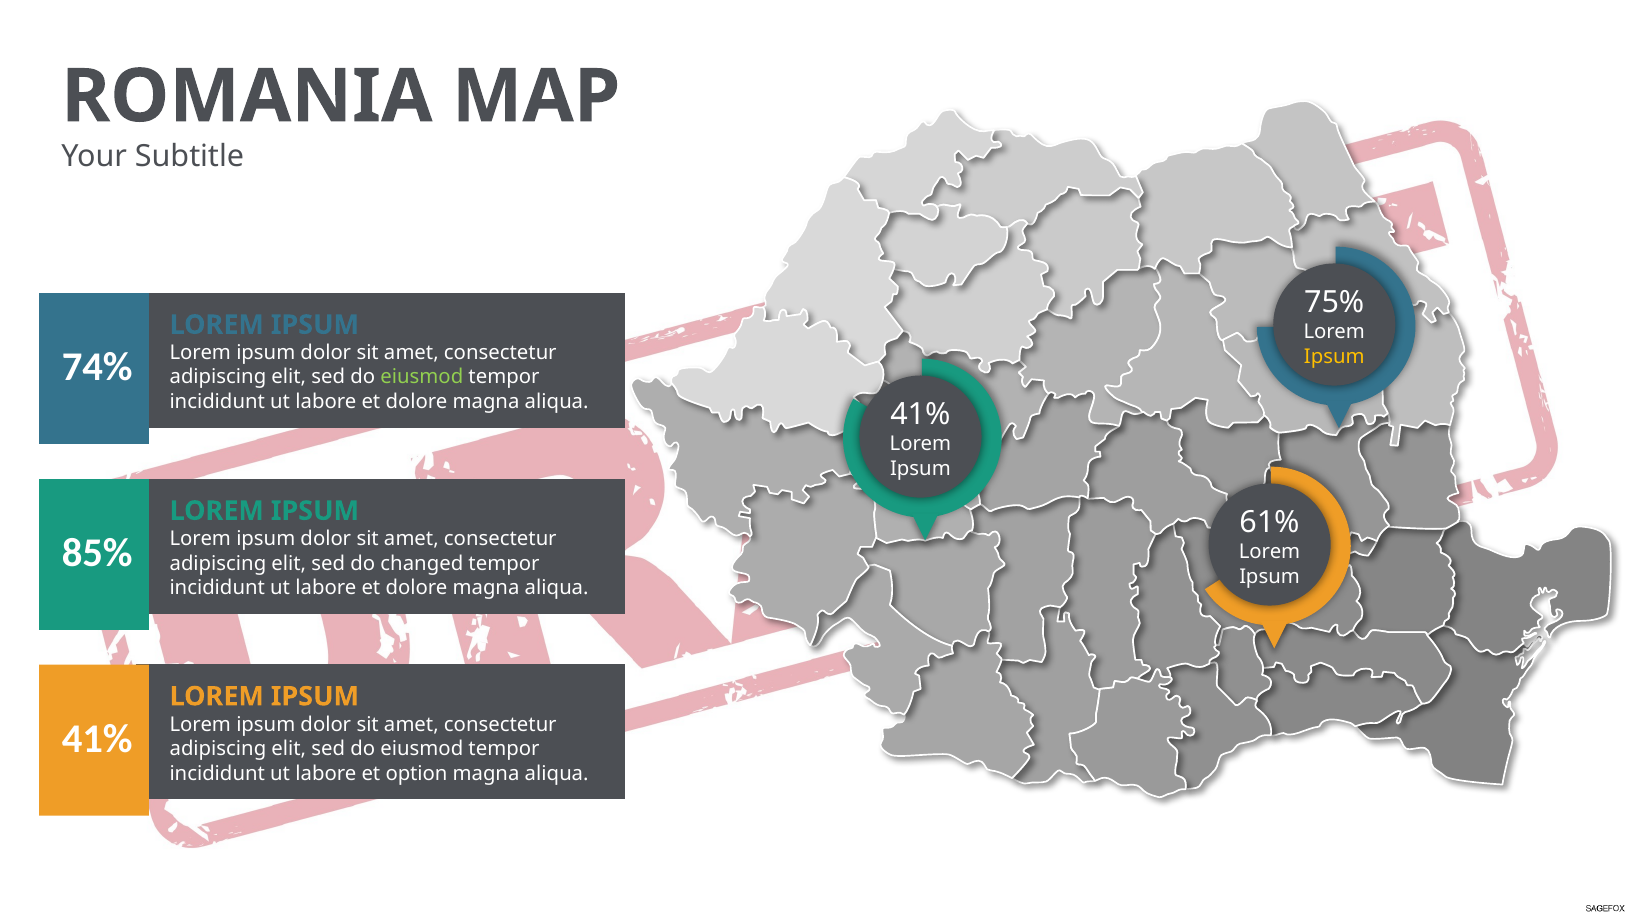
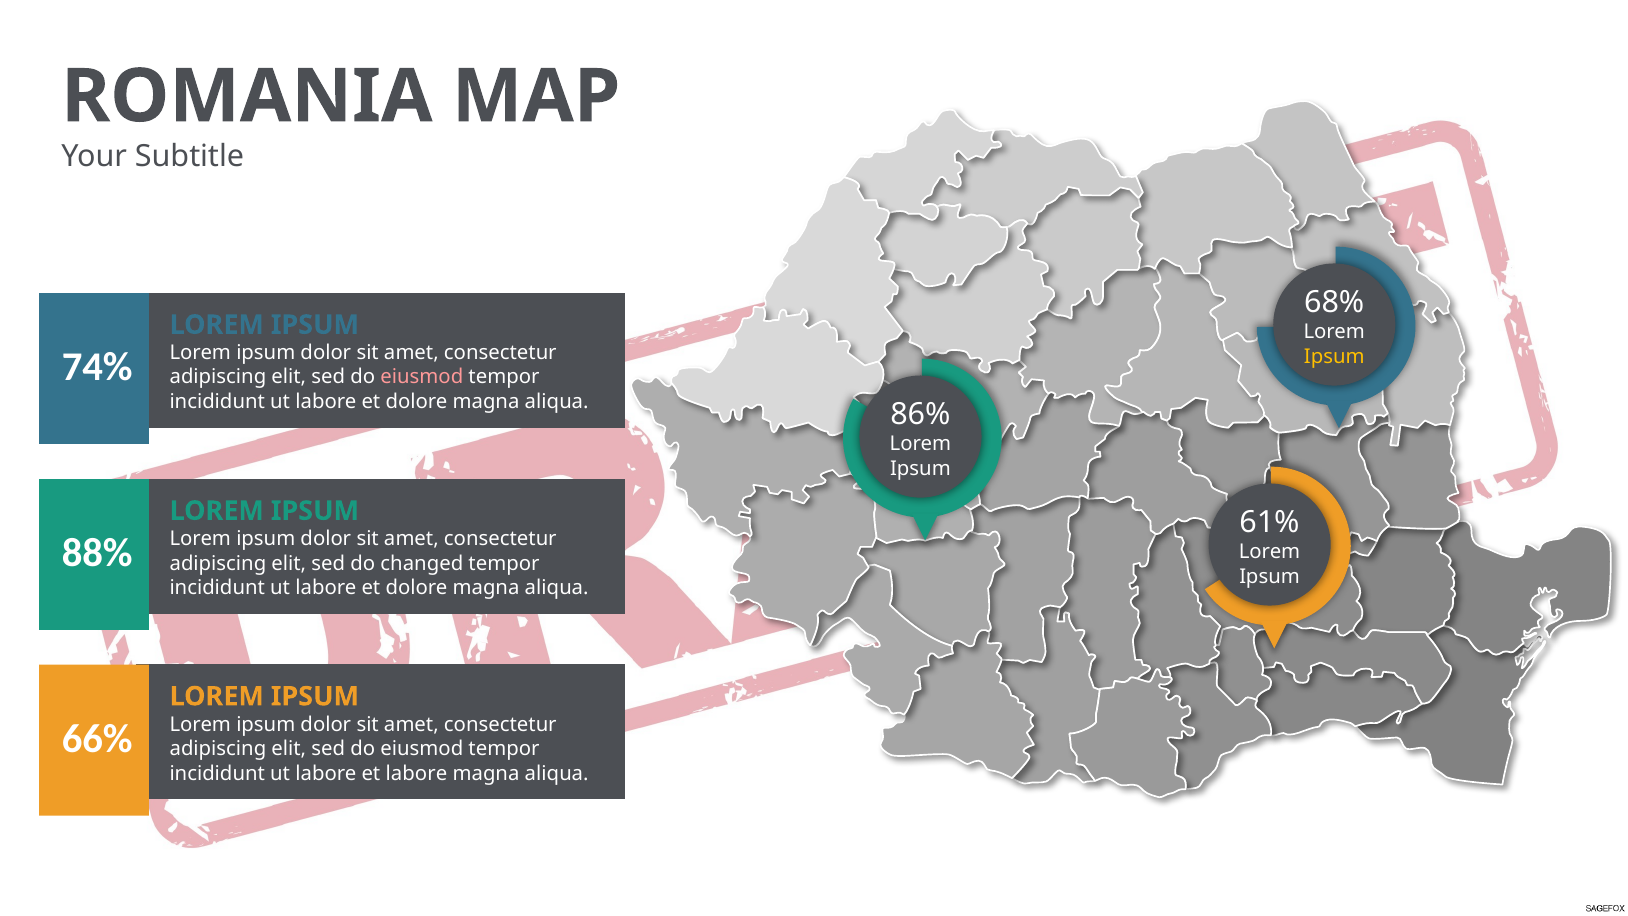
75%: 75% -> 68%
eiusmod at (422, 377) colour: light green -> pink
41% at (920, 414): 41% -> 86%
85%: 85% -> 88%
41% at (97, 739): 41% -> 66%
et option: option -> labore
